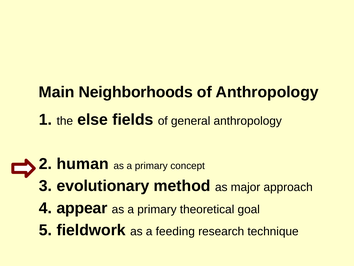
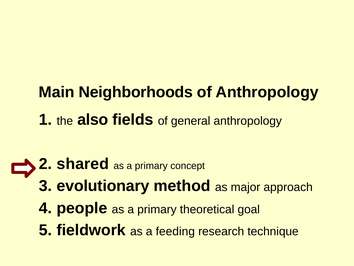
else: else -> also
human: human -> shared
appear: appear -> people
